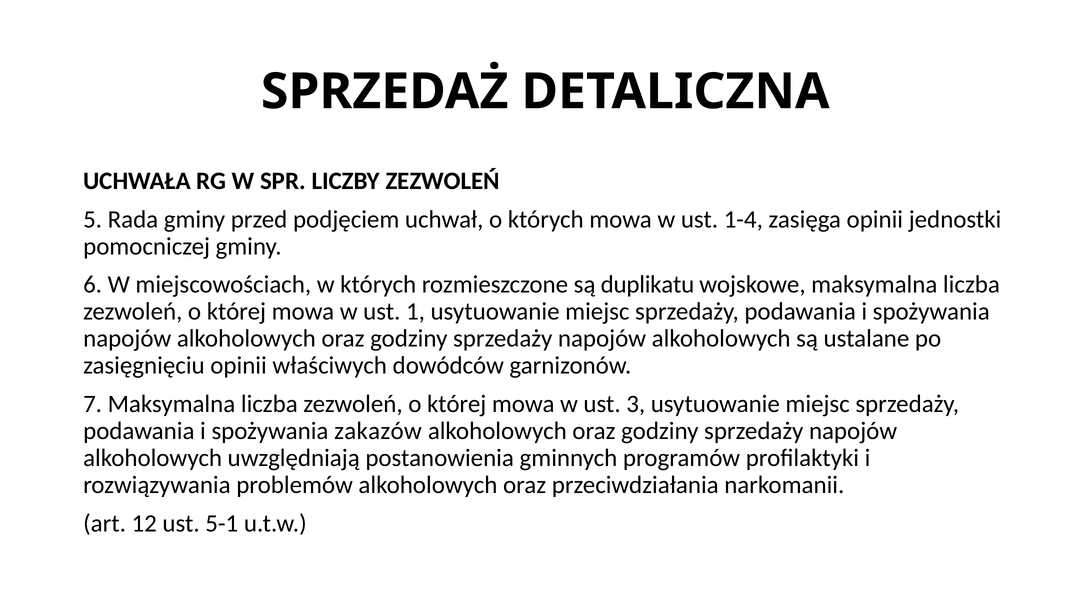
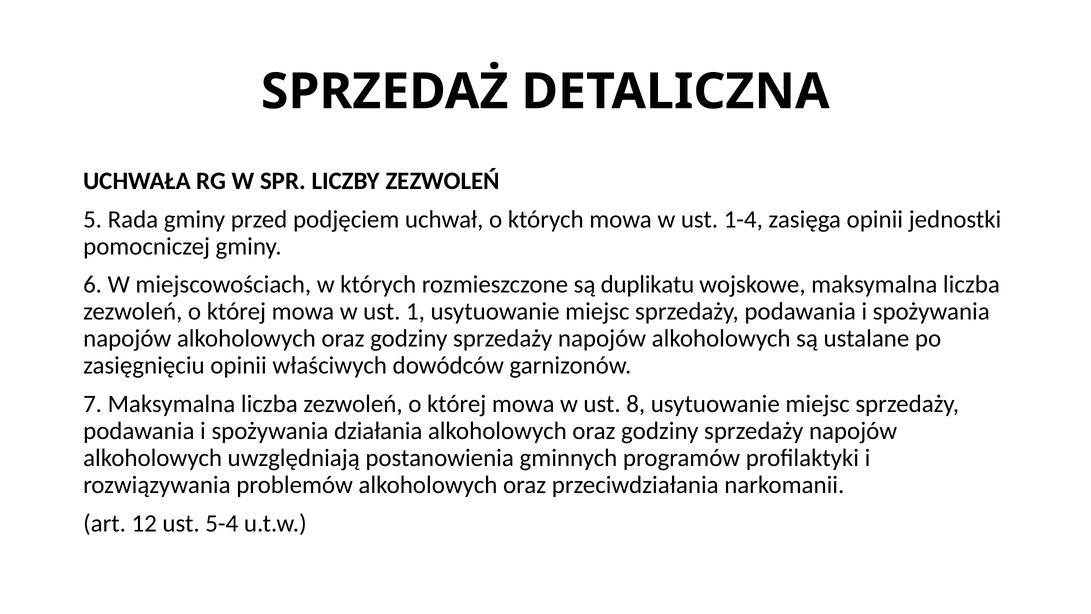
3: 3 -> 8
zakazów: zakazów -> działania
5-1: 5-1 -> 5-4
